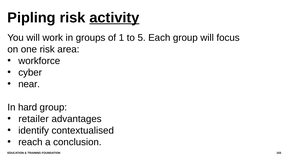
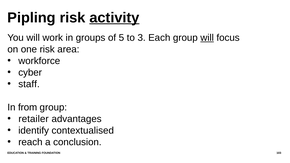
1: 1 -> 5
5: 5 -> 3
will at (207, 38) underline: none -> present
near: near -> staff
hard: hard -> from
